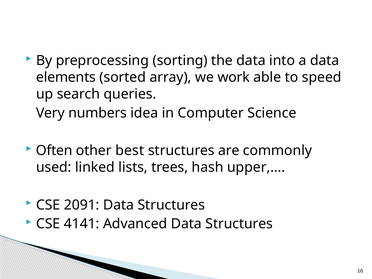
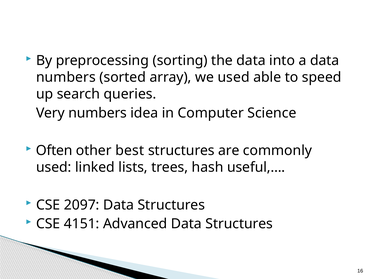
elements at (66, 77): elements -> numbers
we work: work -> used
upper,…: upper,… -> useful,…
2091: 2091 -> 2097
4141: 4141 -> 4151
